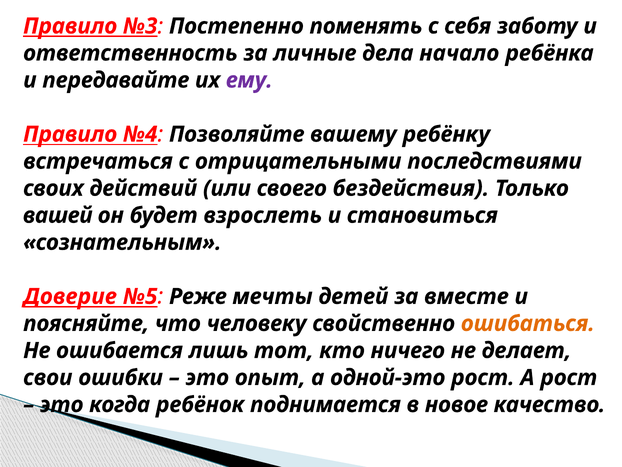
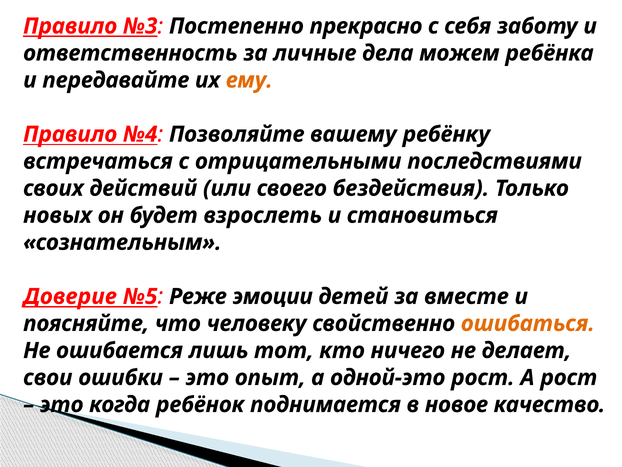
поменять: поменять -> прекрасно
начало: начало -> можем
ему colour: purple -> orange
вашей: вашей -> новых
мечты: мечты -> эмоции
